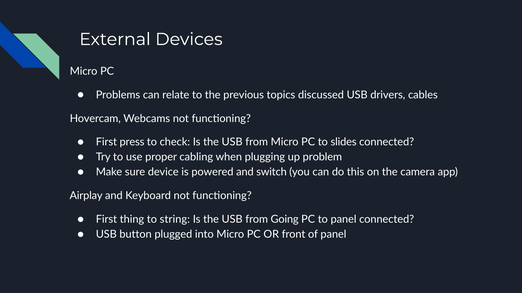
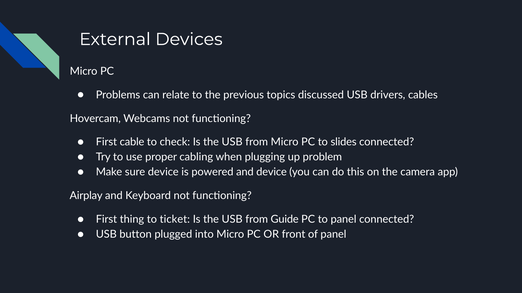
press: press -> cable
and switch: switch -> device
string: string -> ticket
Going: Going -> Guide
